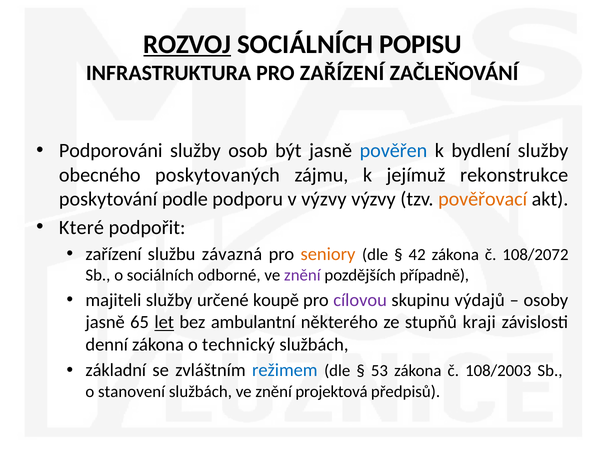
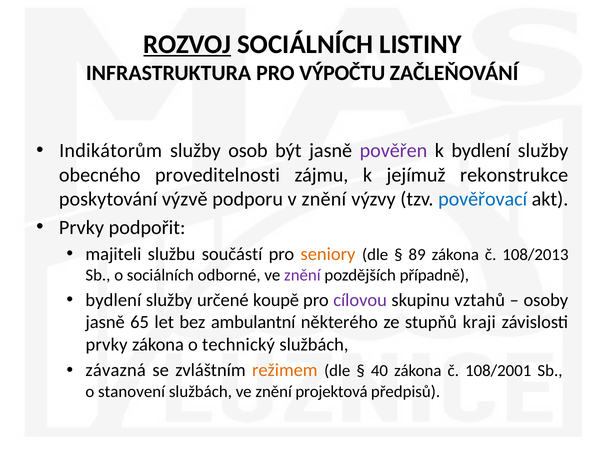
POPISU: POPISU -> LISTINY
PRO ZAŘÍZENÍ: ZAŘÍZENÍ -> VÝPOČTU
Podporováni: Podporováni -> Indikátorům
pověřen colour: blue -> purple
poskytovaných: poskytovaných -> proveditelnosti
podle: podle -> výzvě
v výzvy: výzvy -> znění
pověřovací colour: orange -> blue
Které at (82, 227): Které -> Prvky
zařízení at (114, 254): zařízení -> majiteli
závazná: závazná -> součástí
42: 42 -> 89
108/2072: 108/2072 -> 108/2013
majiteli at (113, 300): majiteli -> bydlení
výdajů: výdajů -> vztahů
let underline: present -> none
denní at (107, 344): denní -> prvky
základní: základní -> závazná
režimem colour: blue -> orange
53: 53 -> 40
108/2003: 108/2003 -> 108/2001
